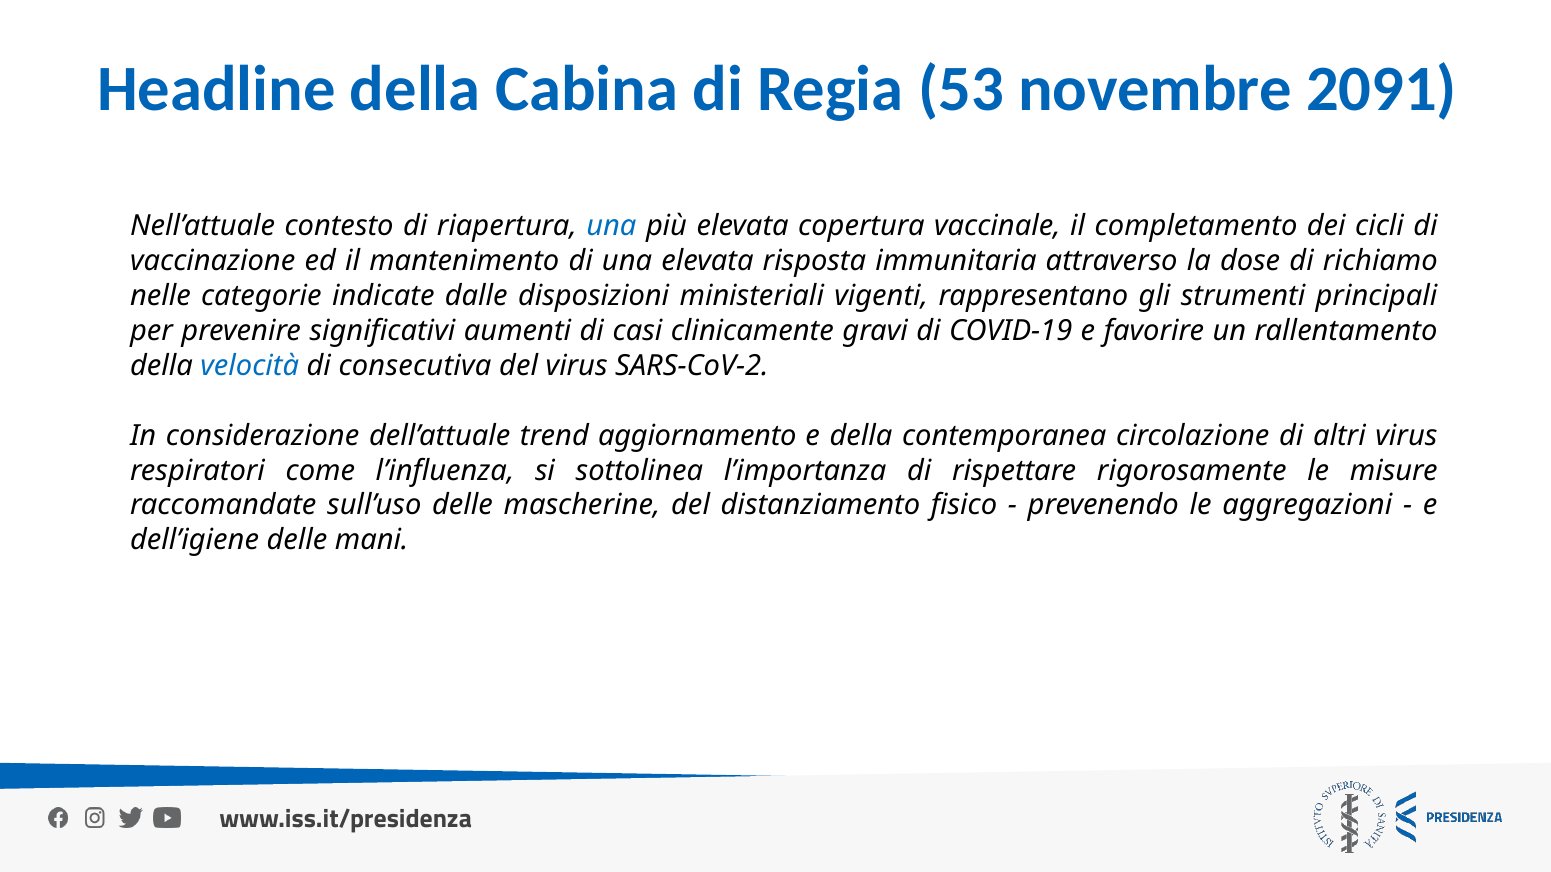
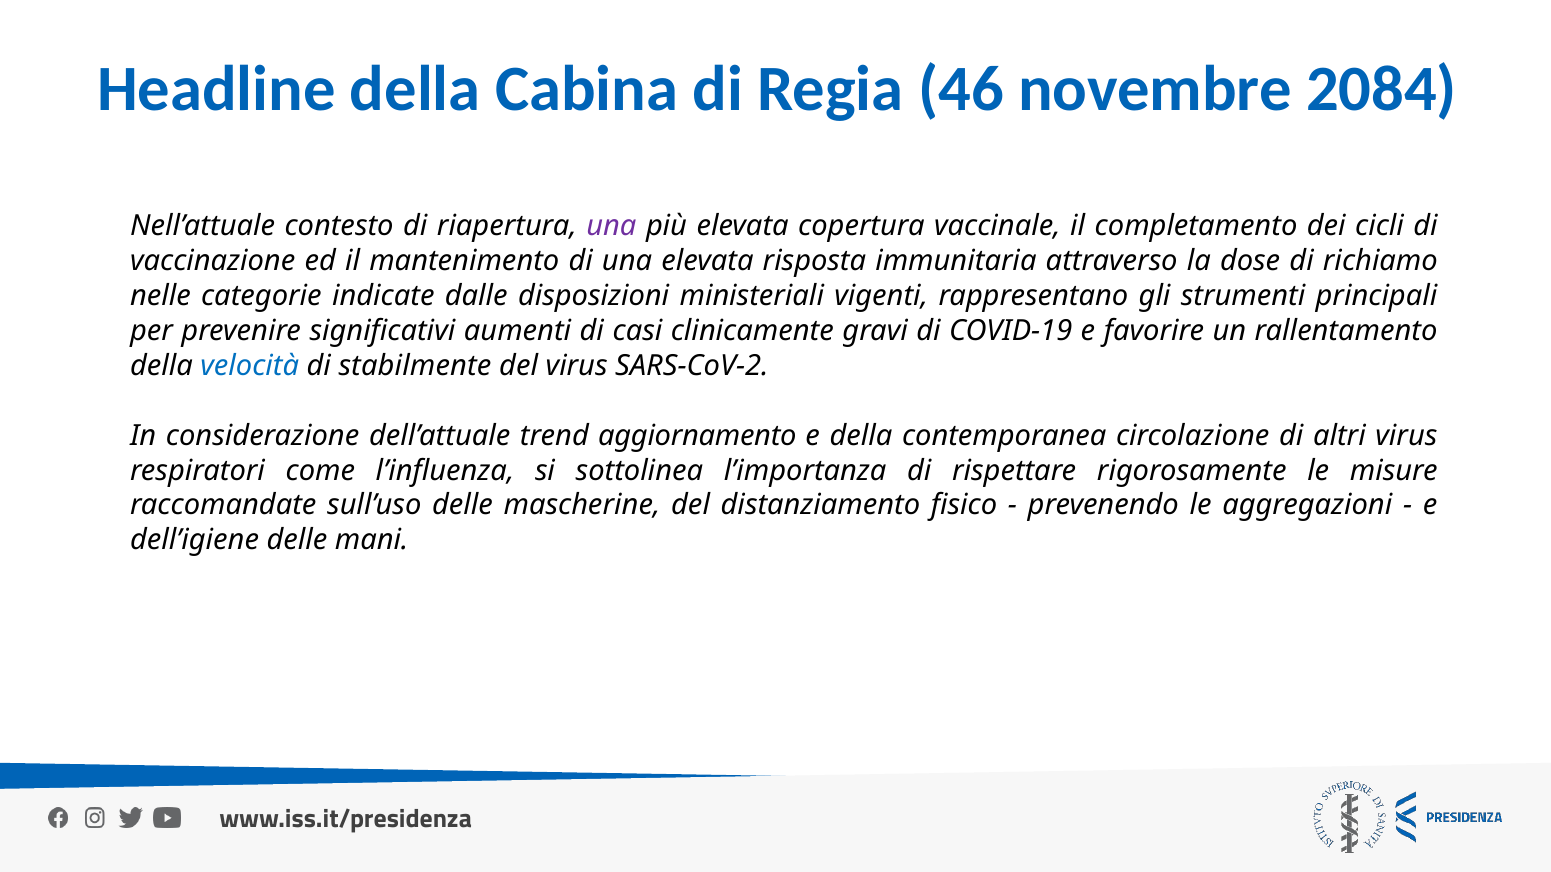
53: 53 -> 46
2091: 2091 -> 2084
una at (611, 226) colour: blue -> purple
consecutiva: consecutiva -> stabilmente
